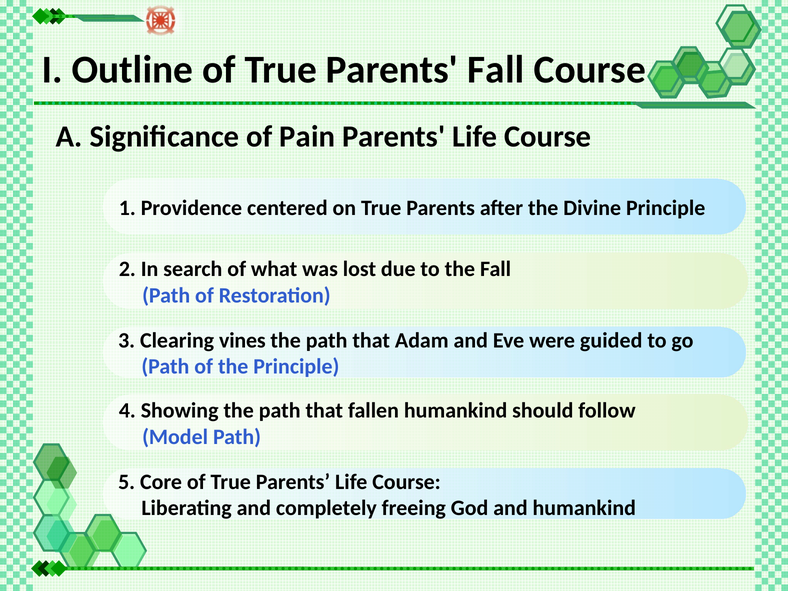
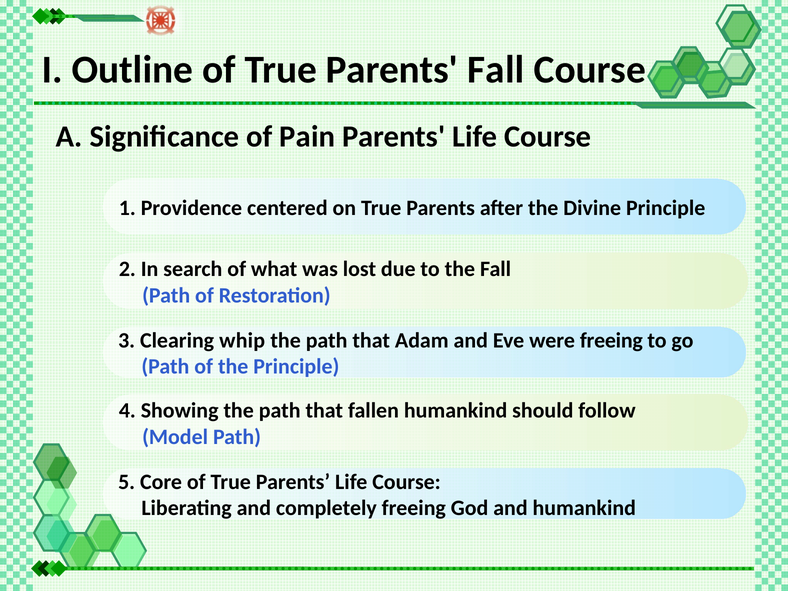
vines: vines -> whip
were guided: guided -> freeing
